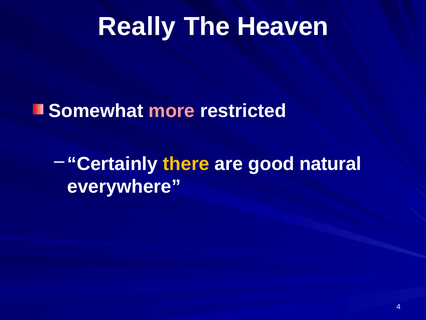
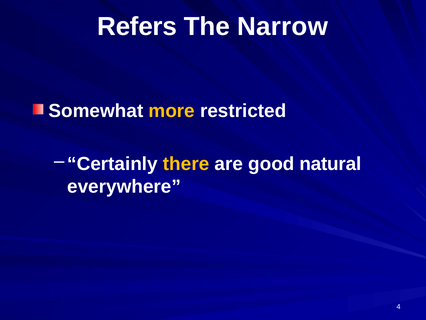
Really: Really -> Refers
Heaven: Heaven -> Narrow
more colour: pink -> yellow
